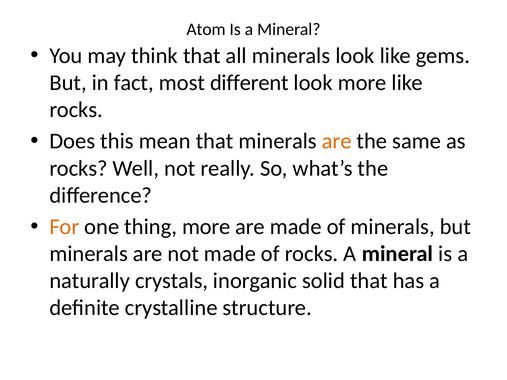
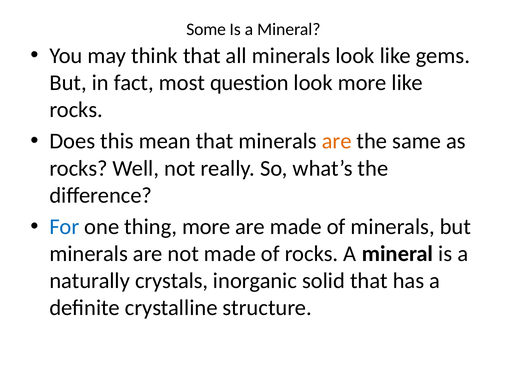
Atom: Atom -> Some
different: different -> question
For colour: orange -> blue
